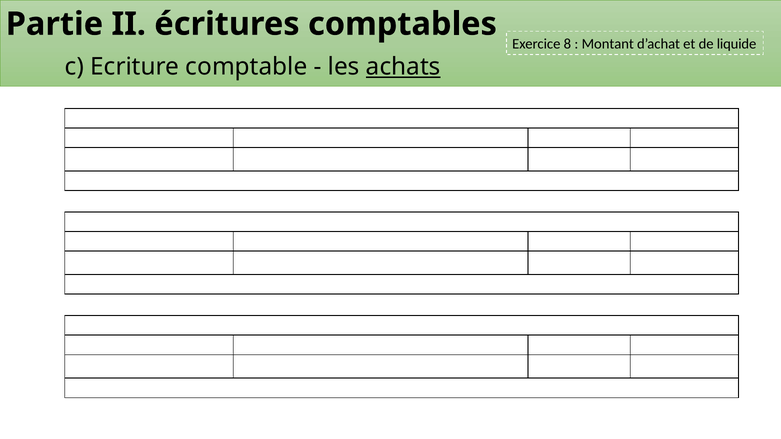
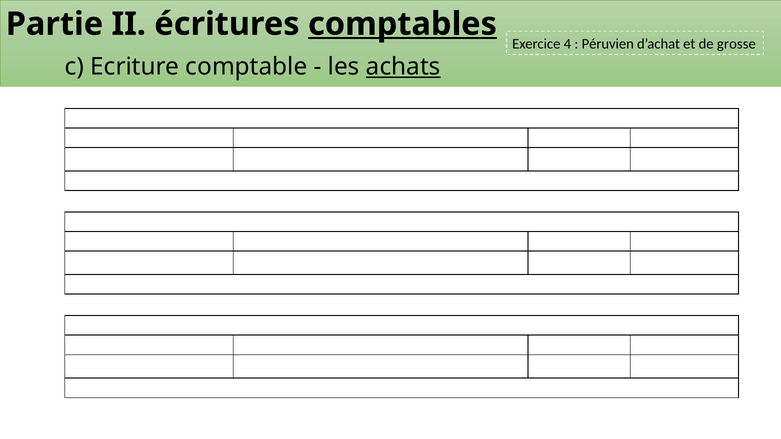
comptables underline: none -> present
8: 8 -> 4
Montant: Montant -> Péruvien
liquide: liquide -> grosse
